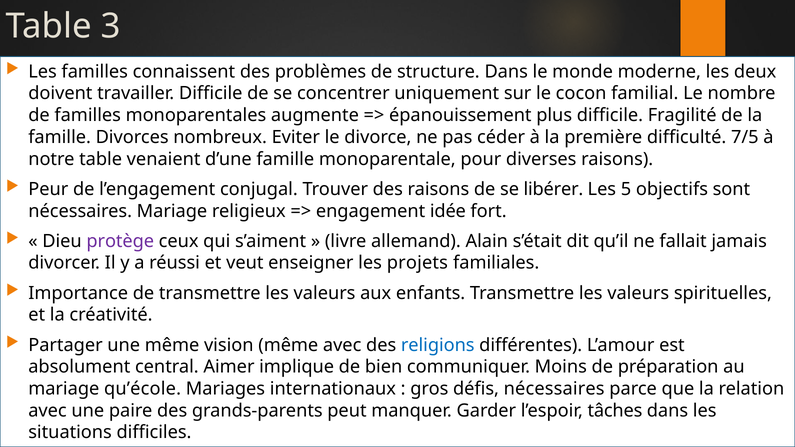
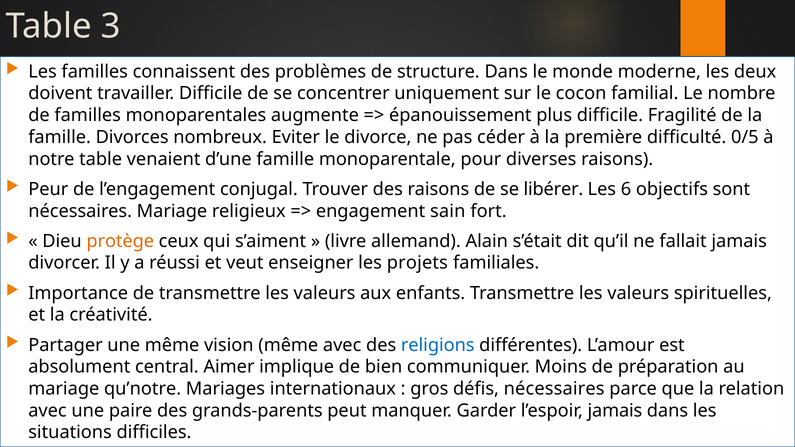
7/5: 7/5 -> 0/5
5: 5 -> 6
idée: idée -> sain
protège colour: purple -> orange
qu’école: qu’école -> qu’notre
l’espoir tâches: tâches -> jamais
